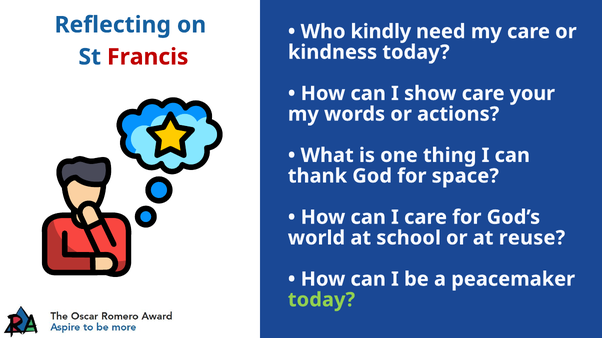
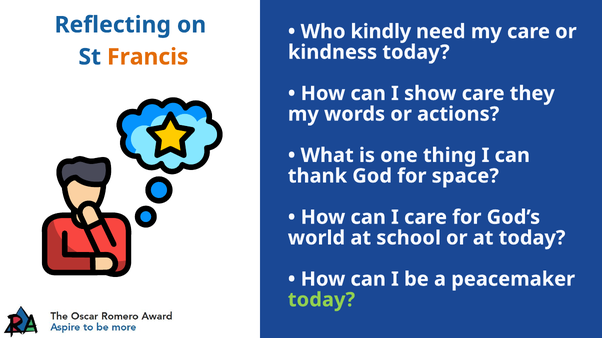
Francis colour: red -> orange
your: your -> they
at reuse: reuse -> today
